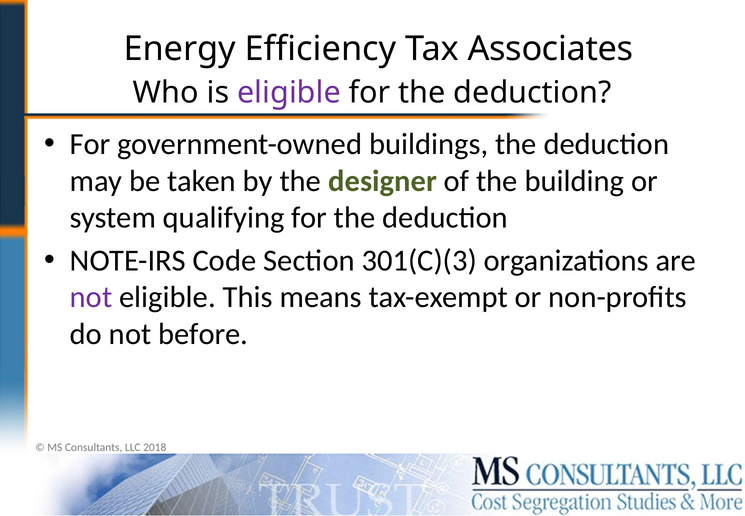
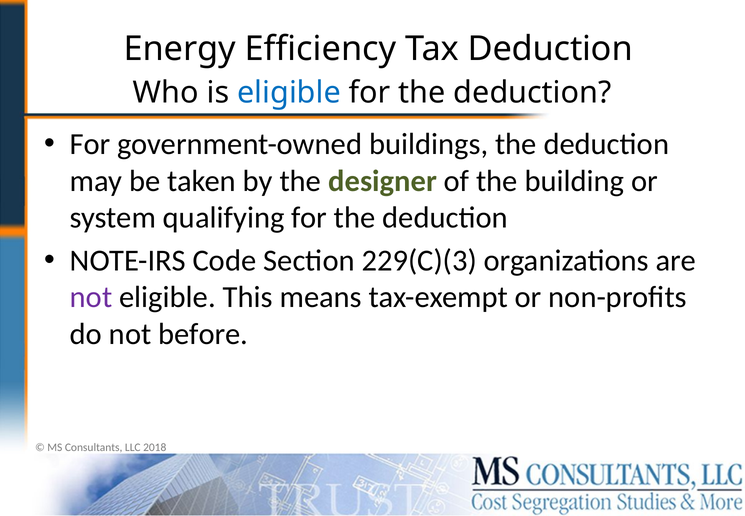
Tax Associates: Associates -> Deduction
eligible at (289, 93) colour: purple -> blue
301(C)(3: 301(C)(3 -> 229(C)(3
